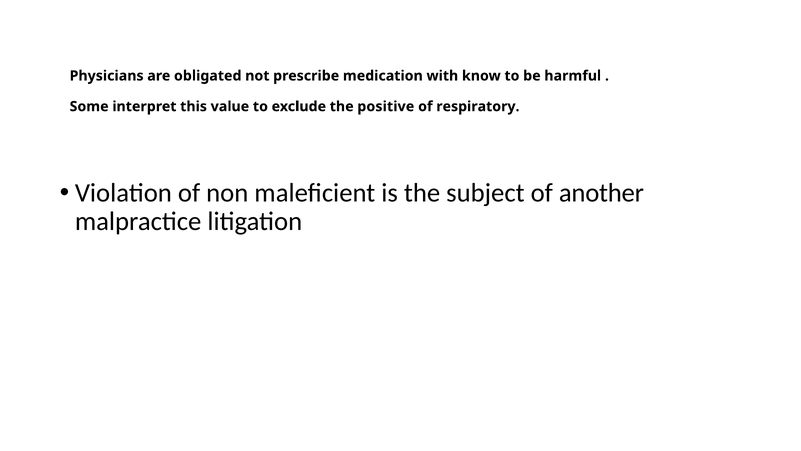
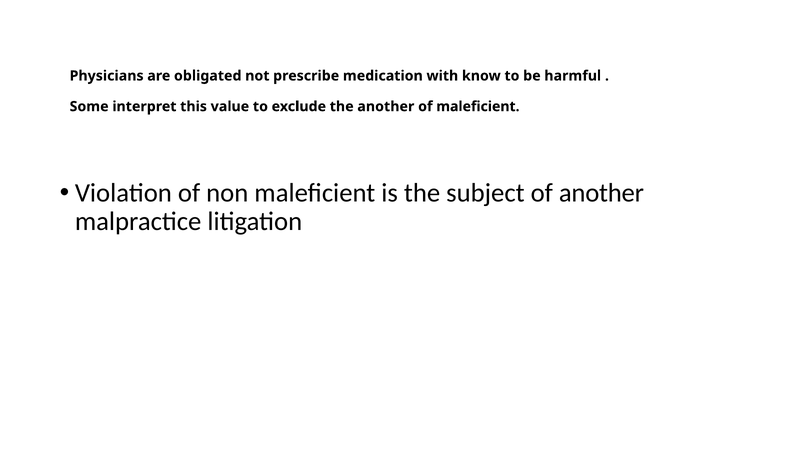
the positive: positive -> another
of respiratory: respiratory -> maleficient
